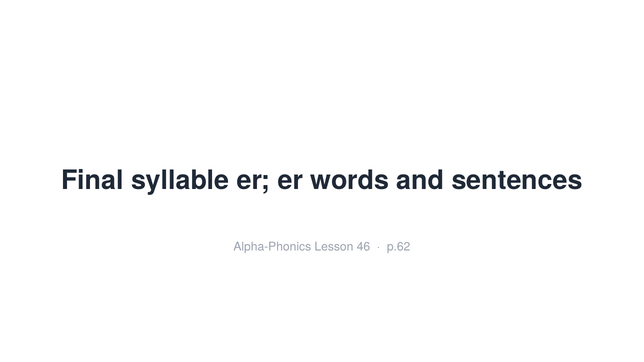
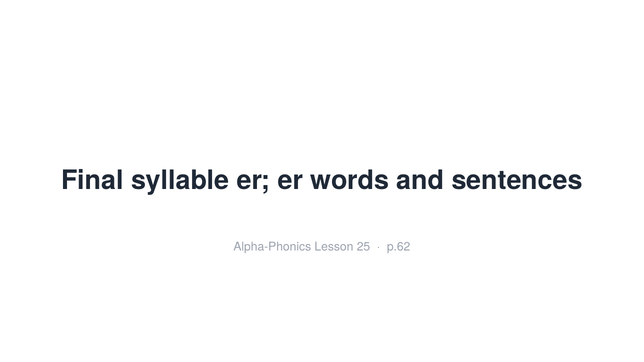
46: 46 -> 25
